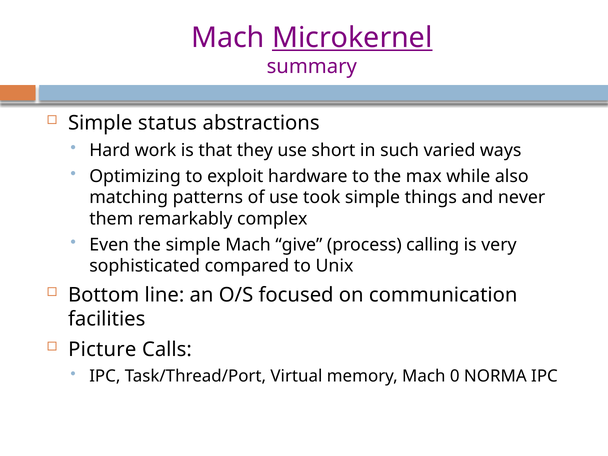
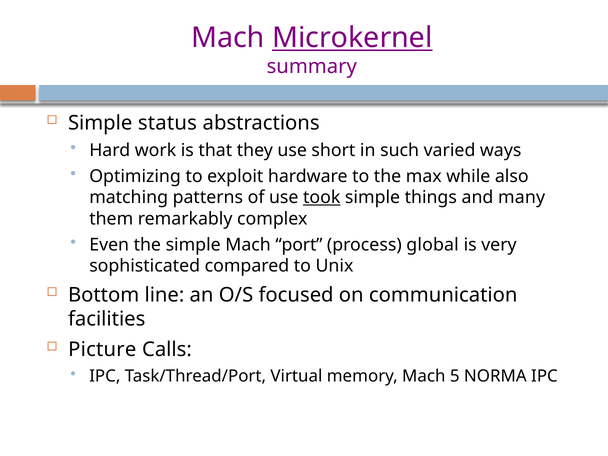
took underline: none -> present
never: never -> many
give: give -> port
calling: calling -> global
0: 0 -> 5
